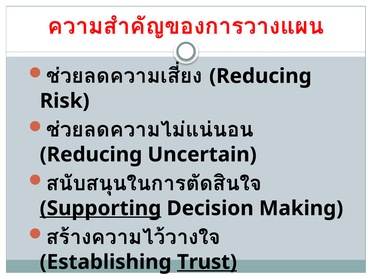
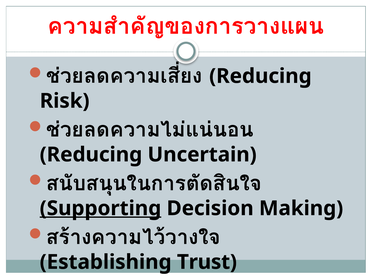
Trust underline: present -> none
